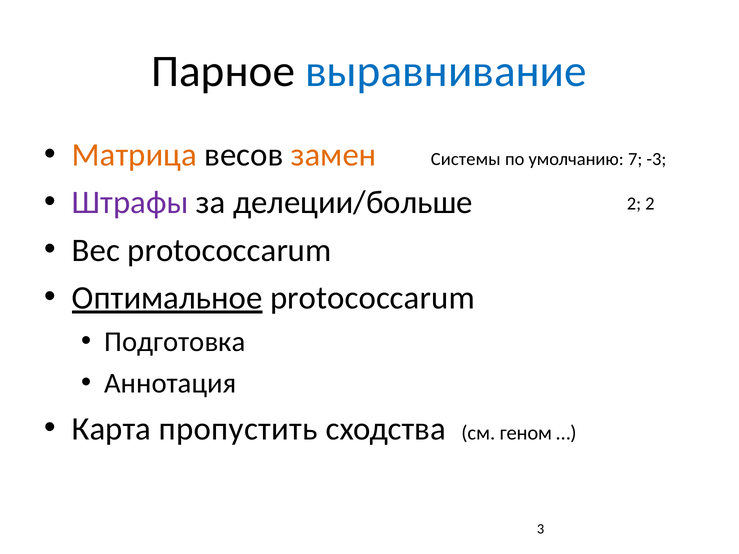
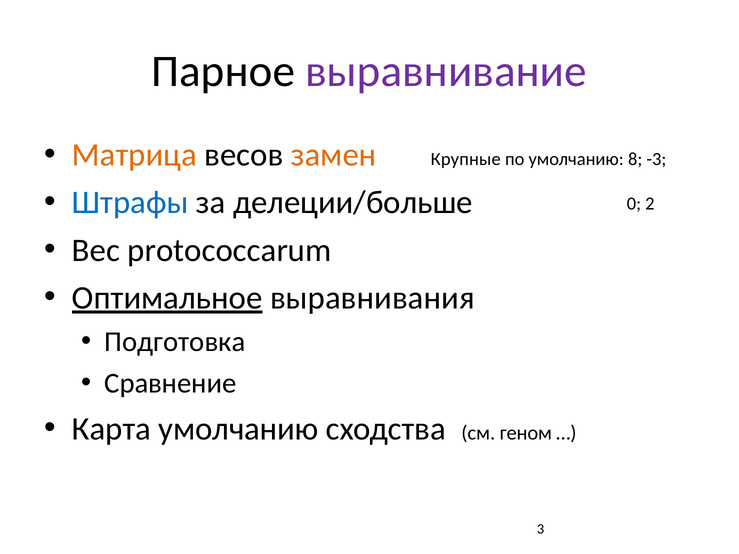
выравнивание colour: blue -> purple
Системы: Системы -> Крупные
7: 7 -> 8
Штрафы colour: purple -> blue
2 at (634, 204): 2 -> 0
protococcarum at (372, 298): protococcarum -> выравнивания
Аннотация: Аннотация -> Сравнение
Карта пропустить: пропустить -> умолчанию
